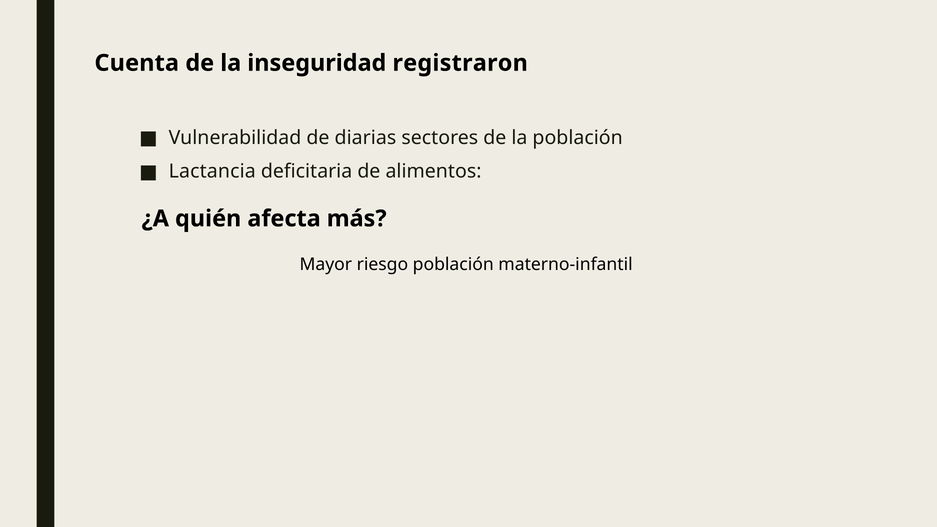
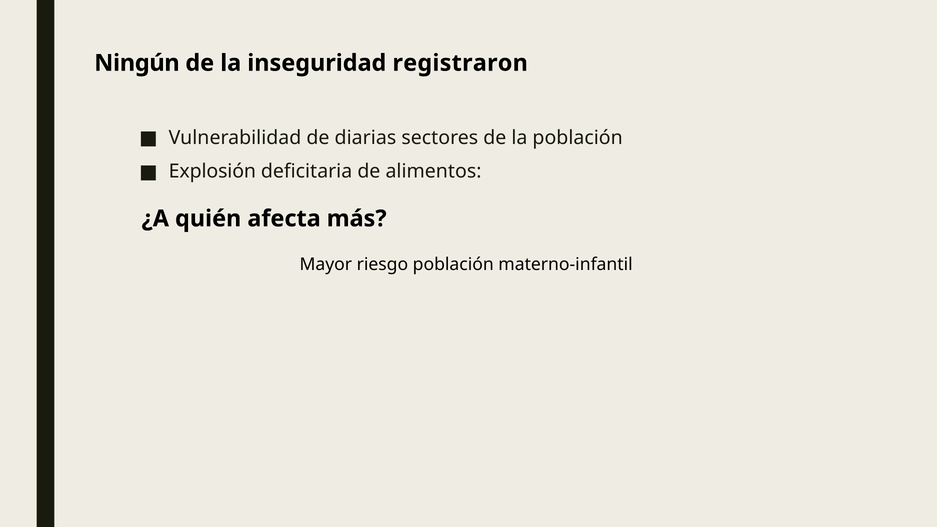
Cuenta: Cuenta -> Ningún
Lactancia: Lactancia -> Explosión
